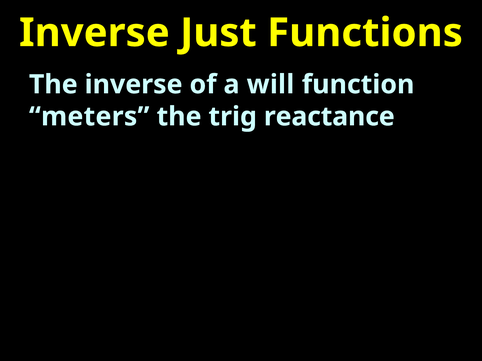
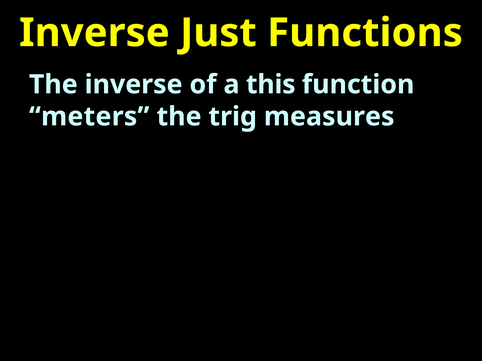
will: will -> this
reactance: reactance -> measures
